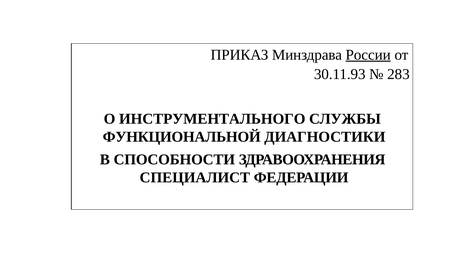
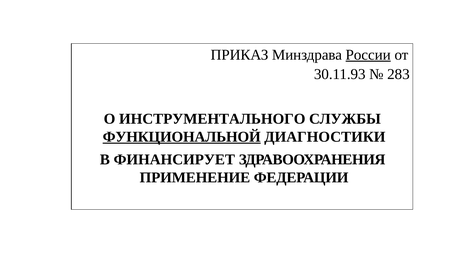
ФУНКЦИОНАЛЬНОЙ underline: none -> present
СПОСОБНОСТИ: СПОСОБНОСТИ -> ФИНАНСИРУЕТ
СПЕЦИАЛИСТ: СПЕЦИАЛИСТ -> ПРИМЕНЕНИЕ
